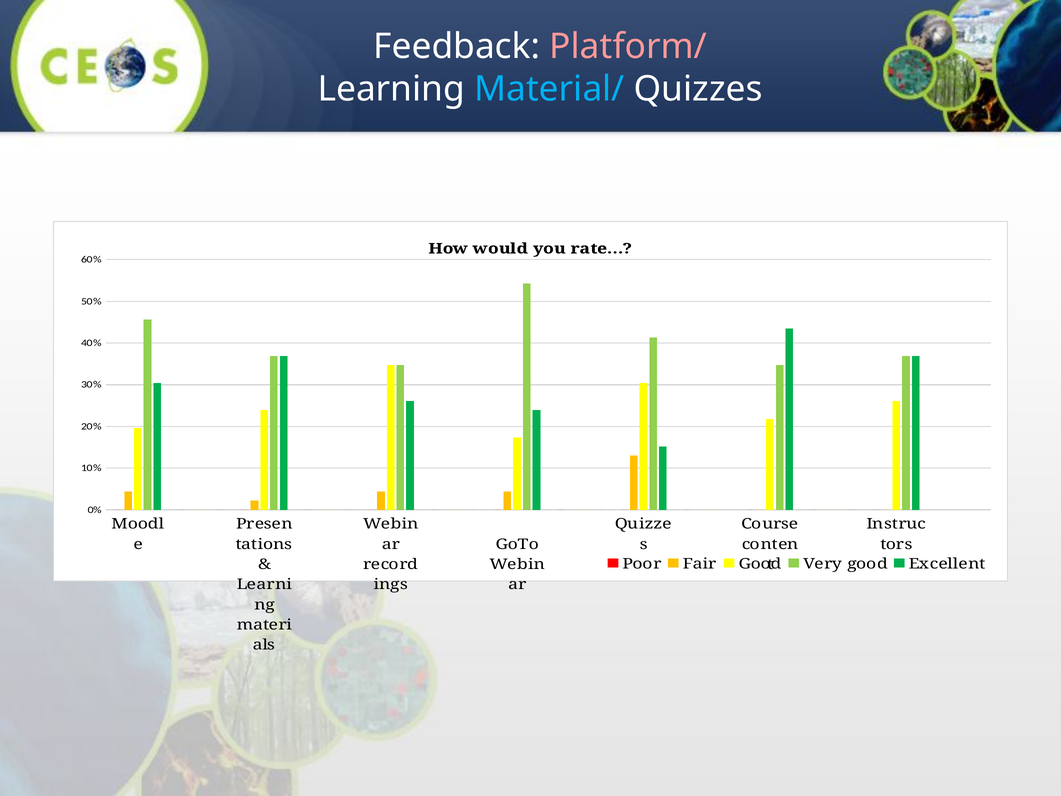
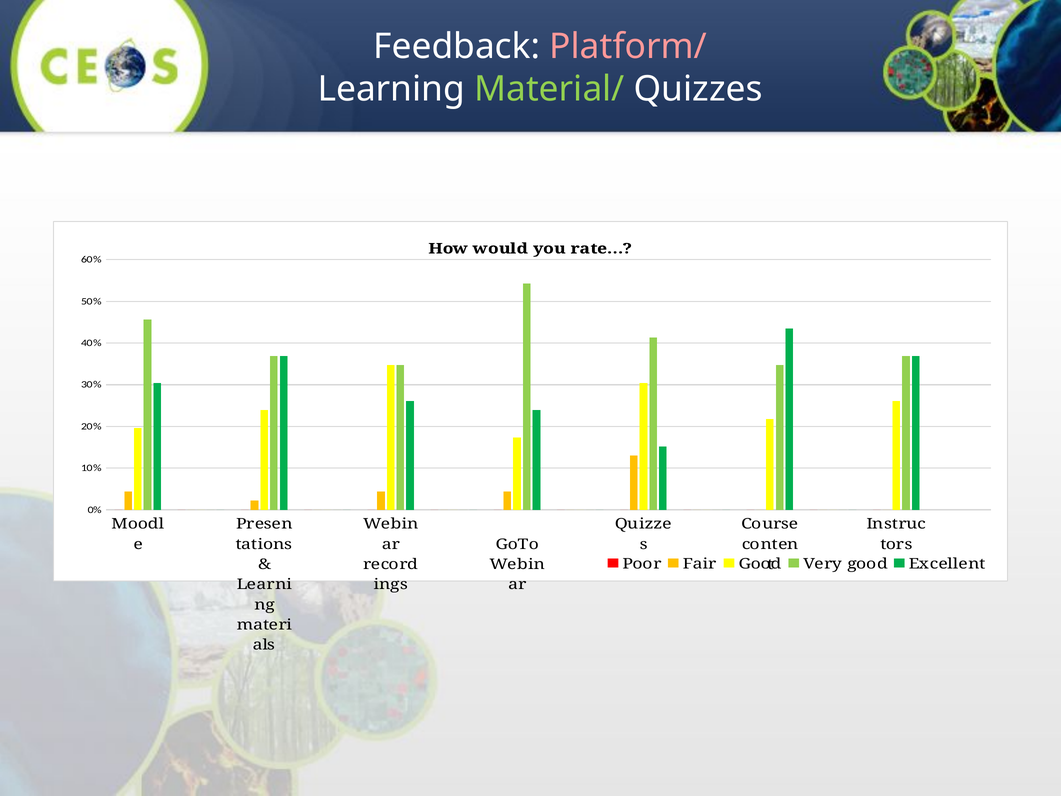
Material/ colour: light blue -> light green
